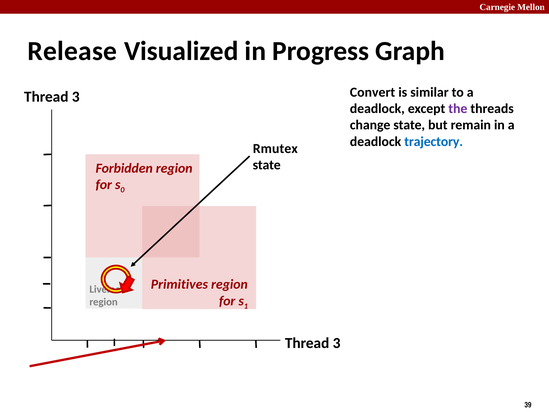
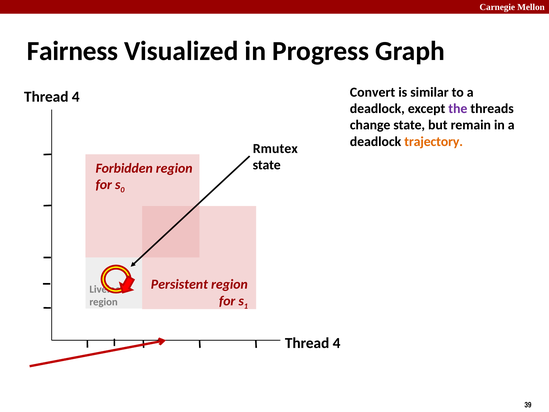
Release: Release -> Fairness
3 at (76, 97): 3 -> 4
trajectory colour: blue -> orange
Primitives: Primitives -> Persistent
3 at (337, 343): 3 -> 4
